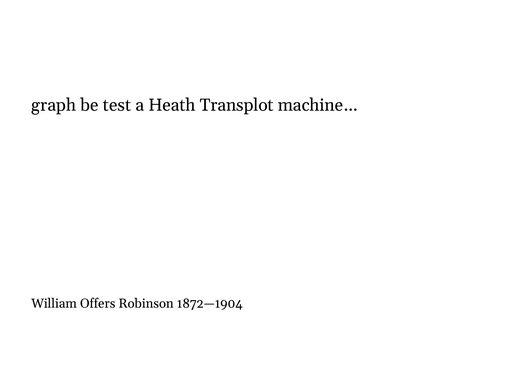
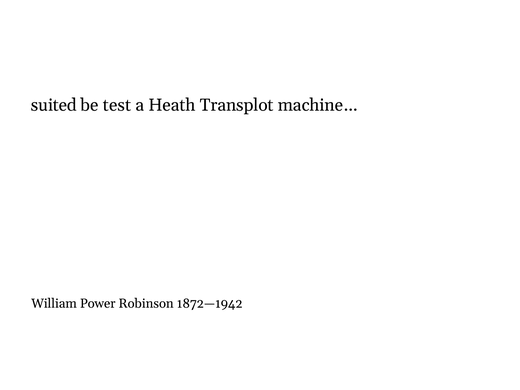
graph: graph -> suited
Offers: Offers -> Power
1872—1904: 1872—1904 -> 1872—1942
